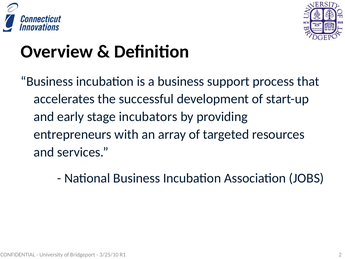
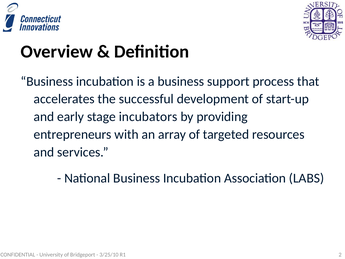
JOBS: JOBS -> LABS
